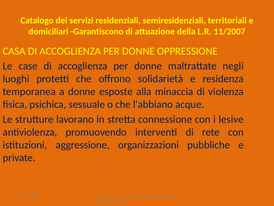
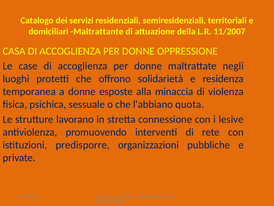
Garantiscono: Garantiscono -> Maltrattante
acque: acque -> quota
aggressione: aggressione -> predisporre
